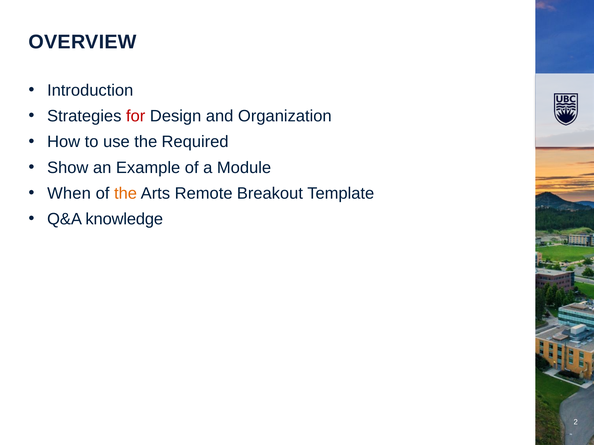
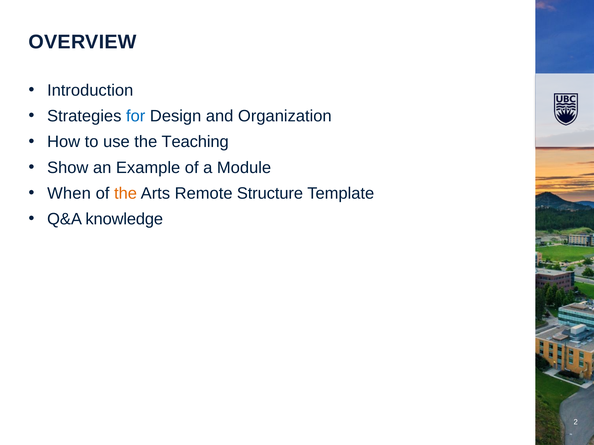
for colour: red -> blue
Required: Required -> Teaching
Breakout: Breakout -> Structure
